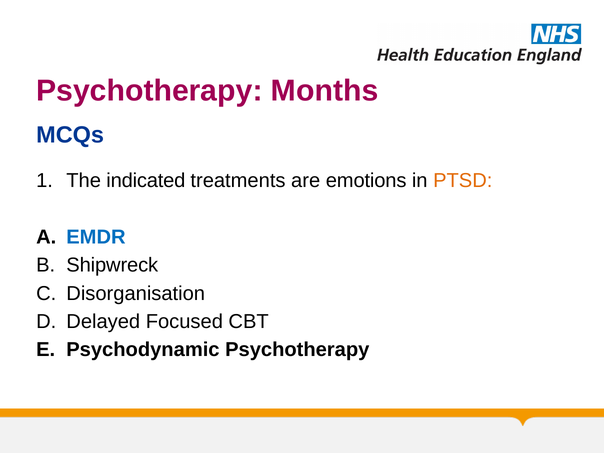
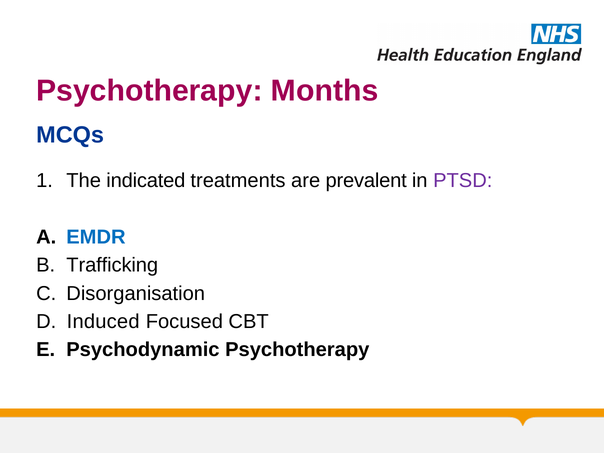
emotions: emotions -> prevalent
PTSD colour: orange -> purple
Shipwreck: Shipwreck -> Trafficking
Delayed: Delayed -> Induced
